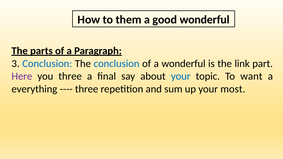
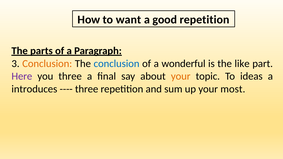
them: them -> want
good wonderful: wonderful -> repetition
Conclusion at (47, 64) colour: blue -> orange
link: link -> like
your at (181, 76) colour: blue -> orange
want: want -> ideas
everything: everything -> introduces
